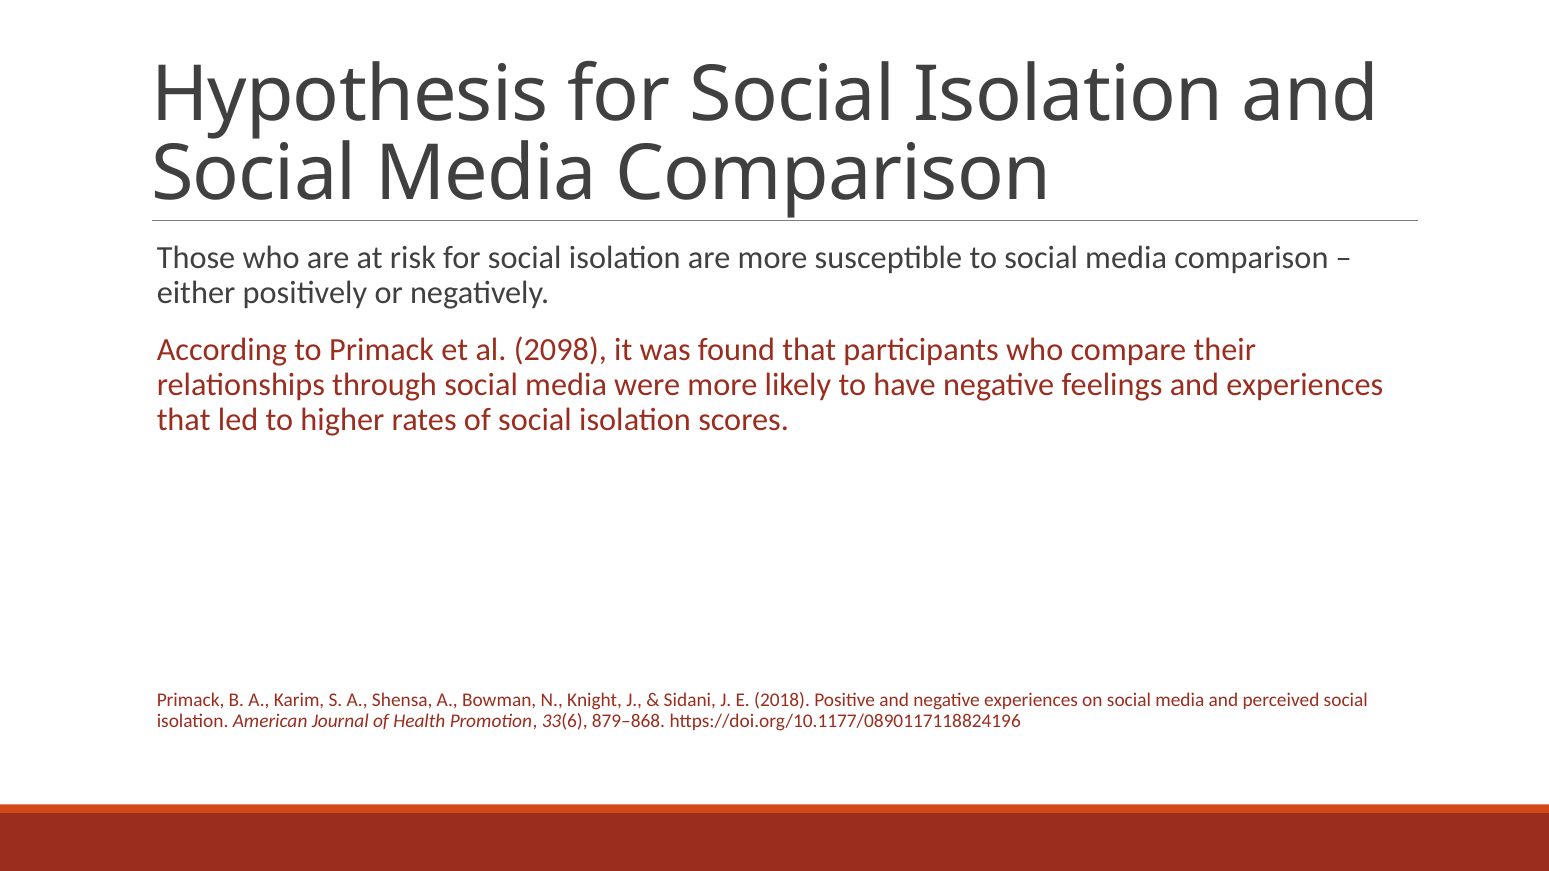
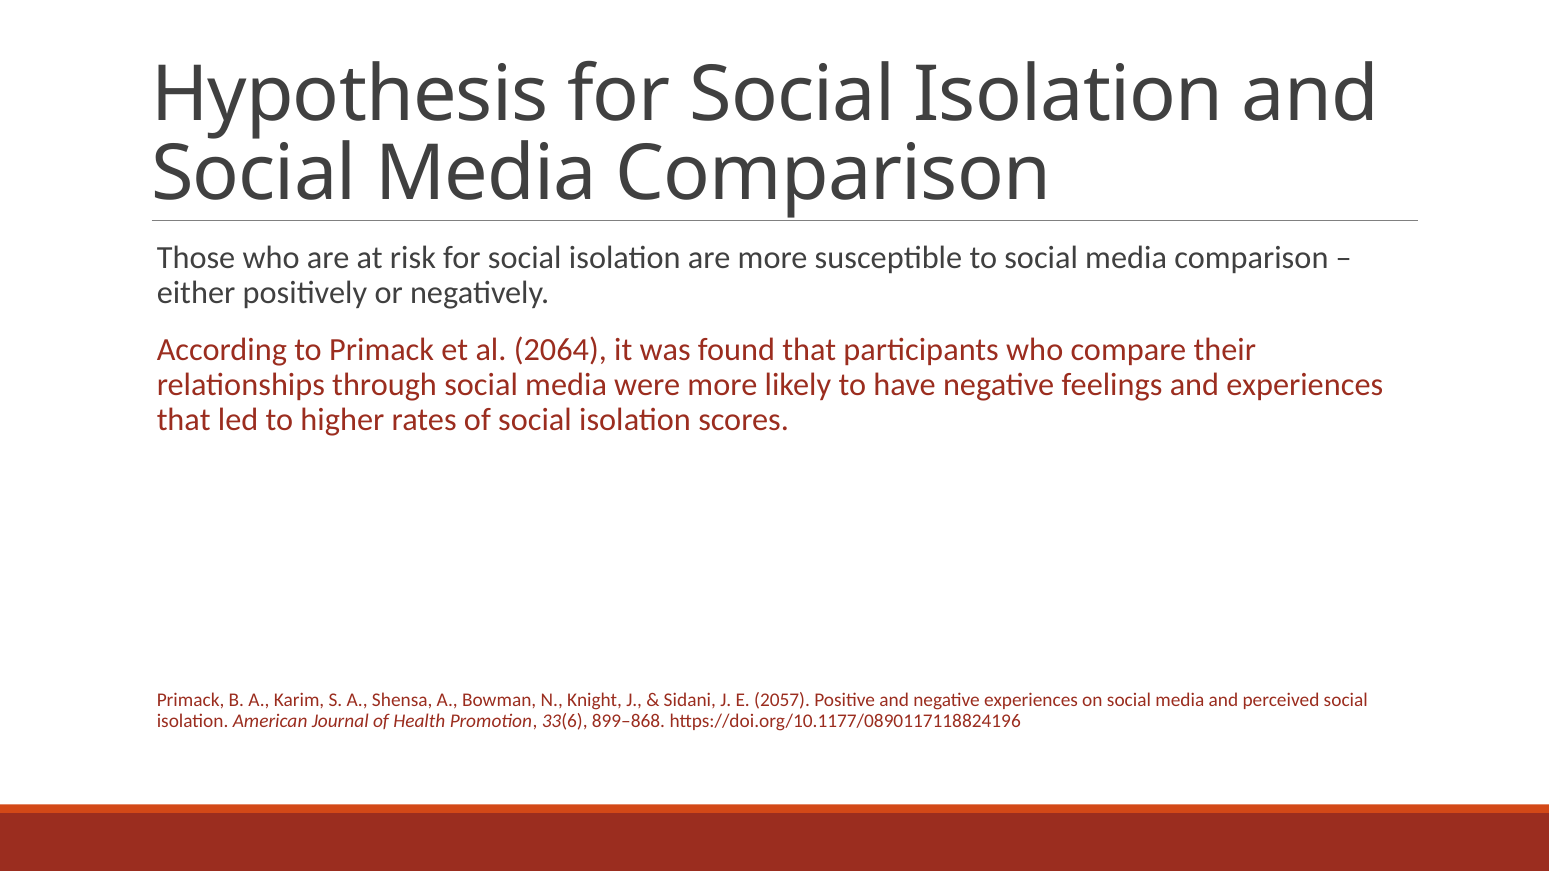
2098: 2098 -> 2064
2018: 2018 -> 2057
879–868: 879–868 -> 899–868
